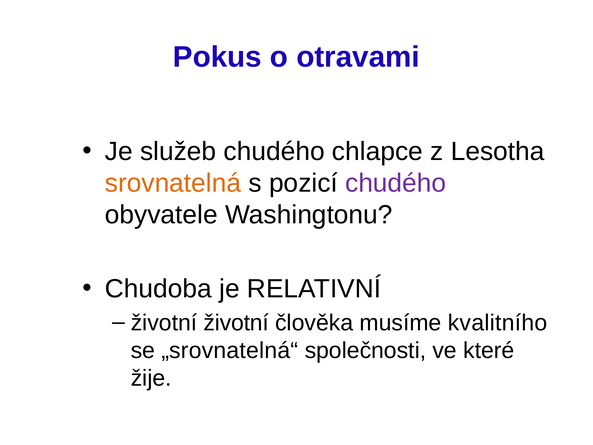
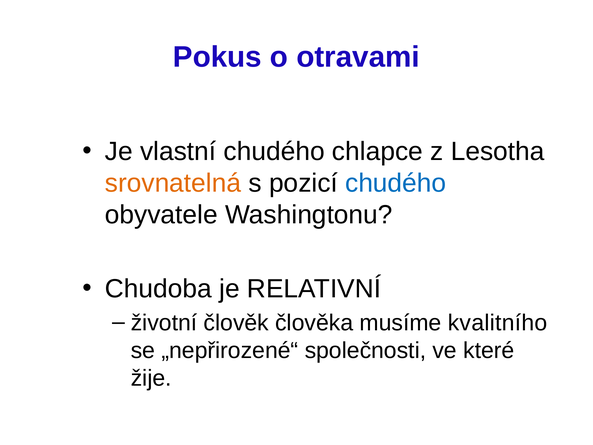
služeb: služeb -> vlastní
chudého at (396, 183) colour: purple -> blue
životní životní: životní -> člověk
„srovnatelná“: „srovnatelná“ -> „nepřirozené“
